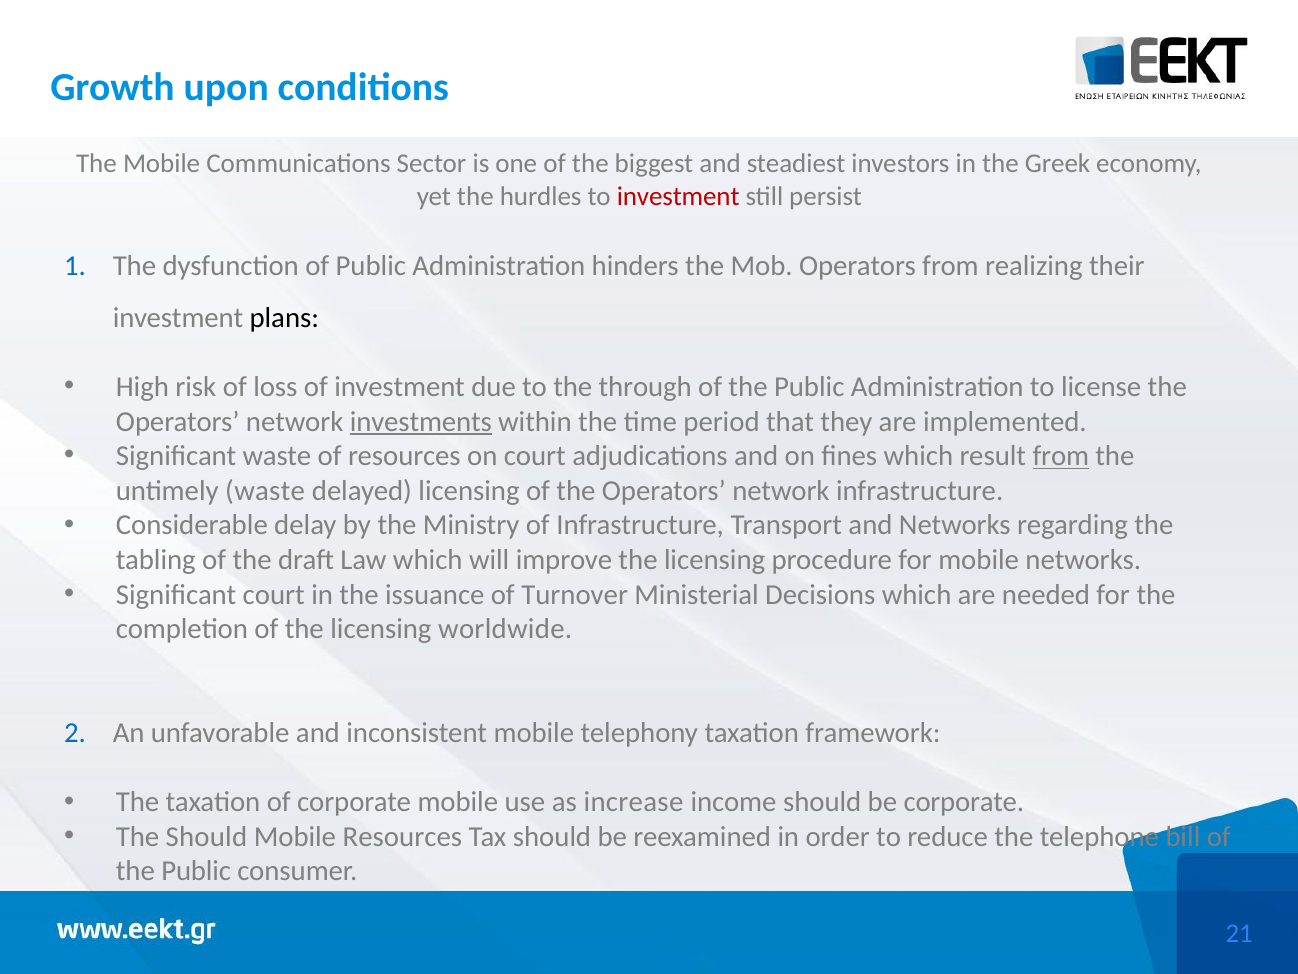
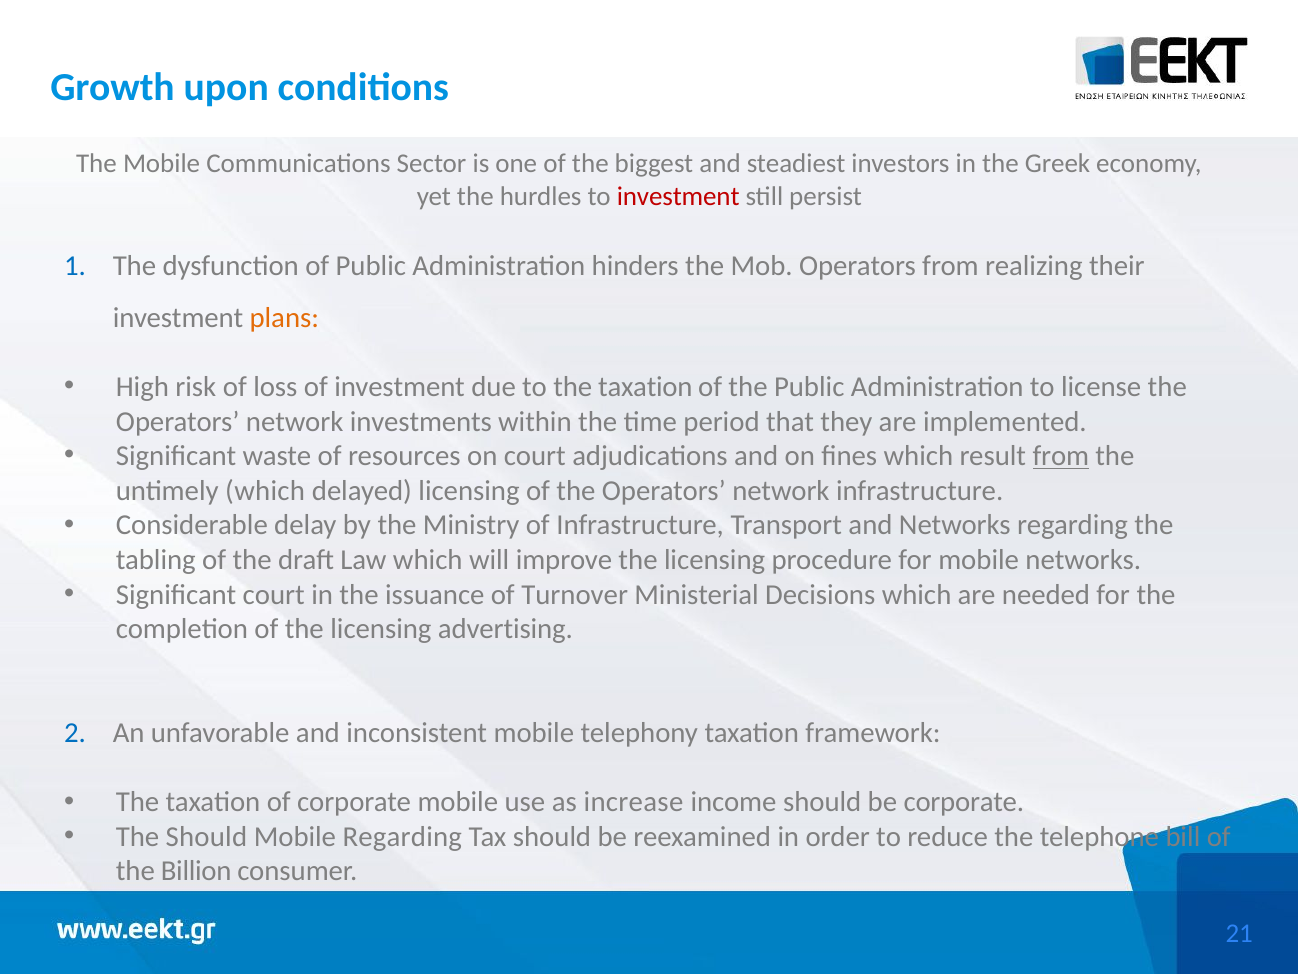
plans colour: black -> orange
to the through: through -> taxation
investments underline: present -> none
untimely waste: waste -> which
worldwide: worldwide -> advertising
Mobile Resources: Resources -> Regarding
Public at (196, 871): Public -> Billion
